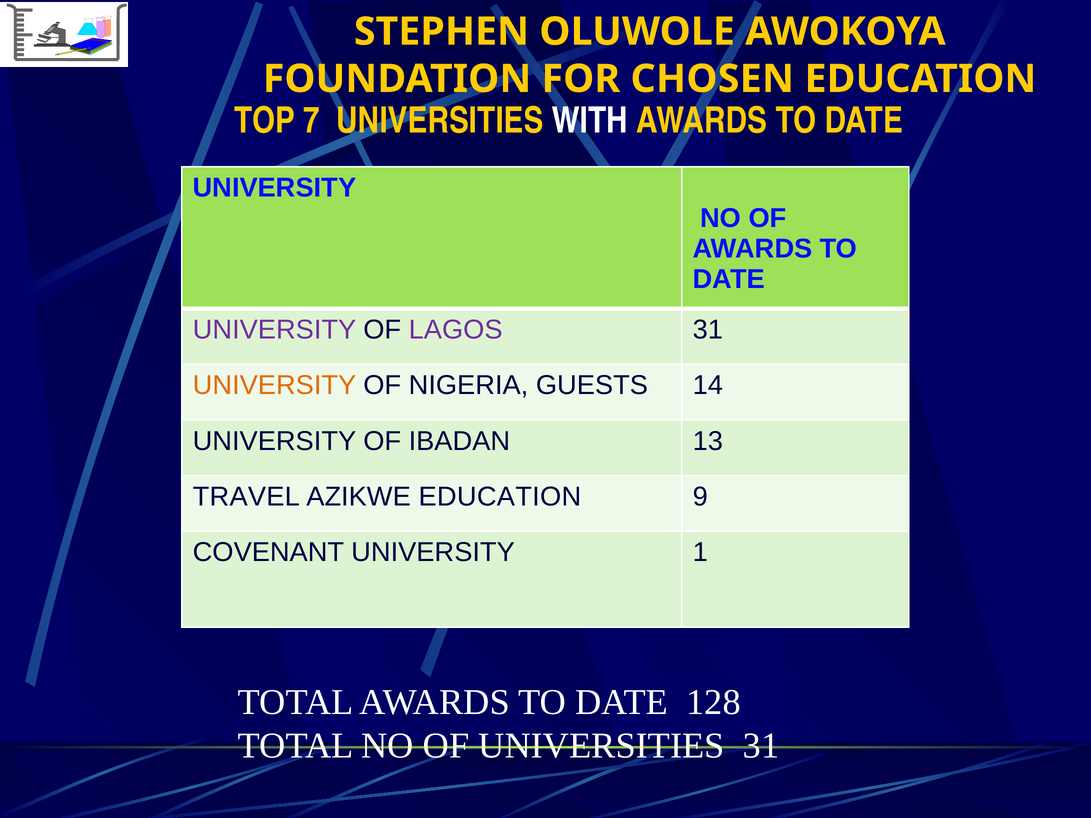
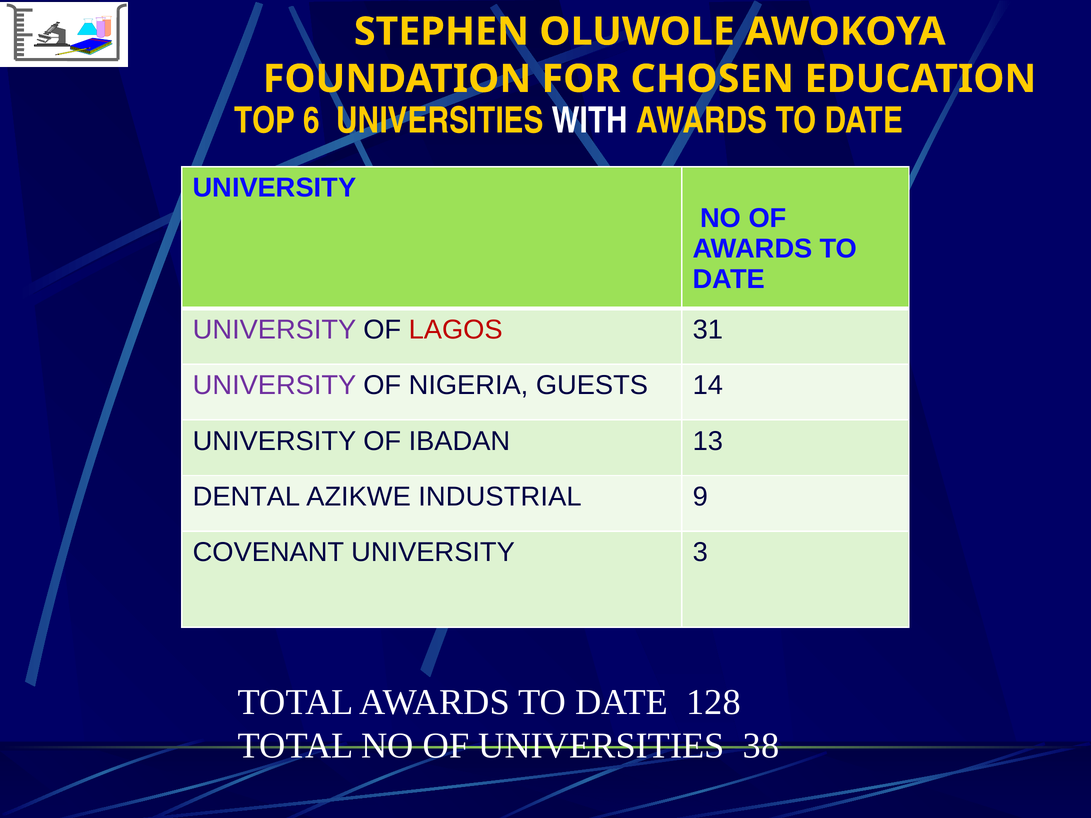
7: 7 -> 6
LAGOS colour: purple -> red
UNIVERSITY at (274, 385) colour: orange -> purple
TRAVEL: TRAVEL -> DENTAL
AZIKWE EDUCATION: EDUCATION -> INDUSTRIAL
1: 1 -> 3
UNIVERSITIES 31: 31 -> 38
